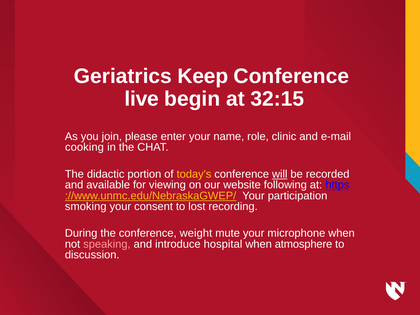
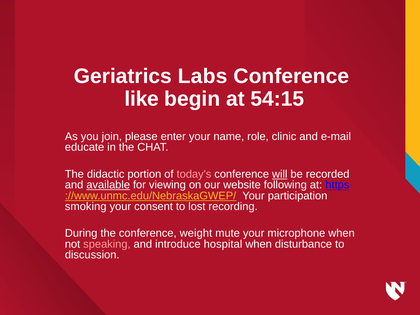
Keep: Keep -> Labs
live: live -> like
32:15: 32:15 -> 54:15
cooking: cooking -> educate
today's colour: yellow -> pink
available underline: none -> present
atmosphere: atmosphere -> disturbance
